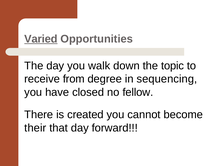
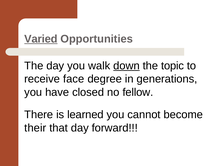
down underline: none -> present
from: from -> face
sequencing: sequencing -> generations
created: created -> learned
